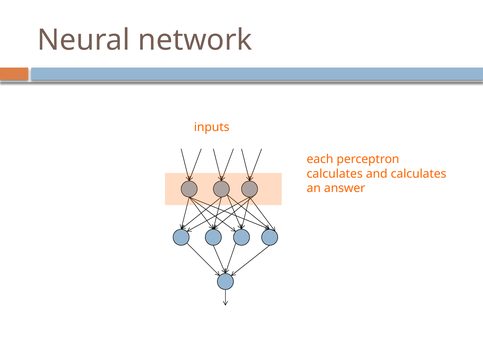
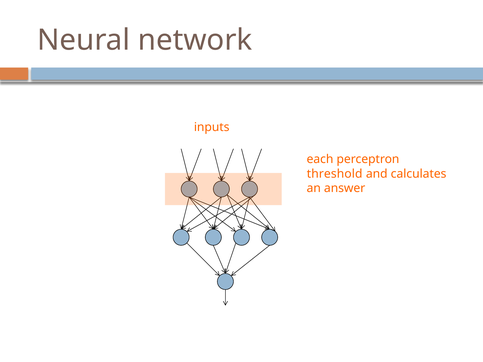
calculates at (335, 174): calculates -> threshold
